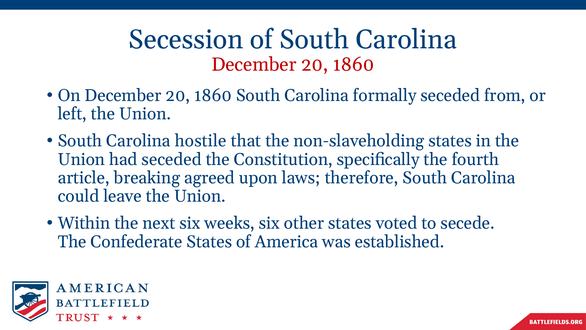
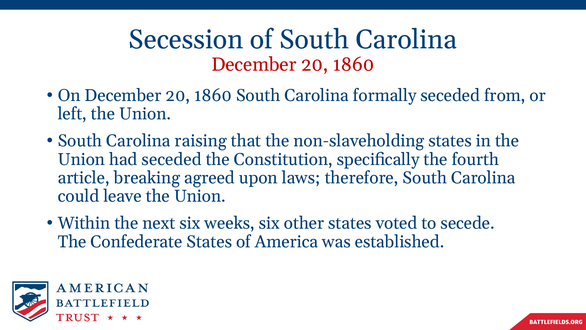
hostile: hostile -> raising
